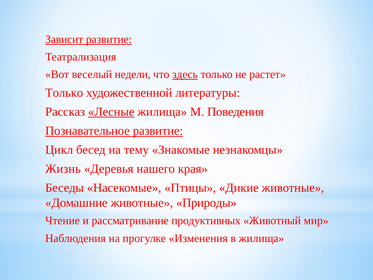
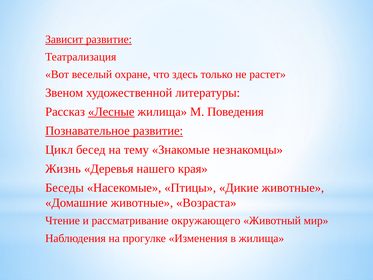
недели: недели -> охране
здесь underline: present -> none
Только at (64, 93): Только -> Звеном
Природы: Природы -> Возраста
продуктивных: продуктивных -> окружающего
